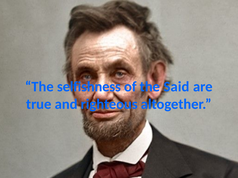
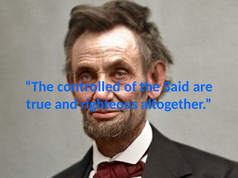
selfishness: selfishness -> controlled
